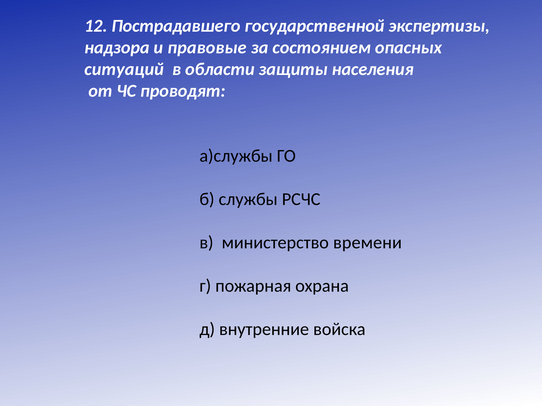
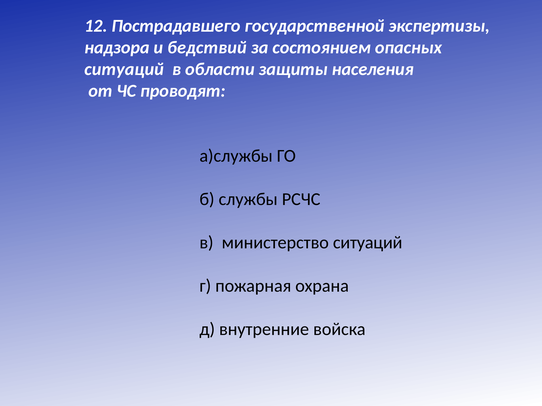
правовые: правовые -> бедствий
министерство времени: времени -> ситуаций
